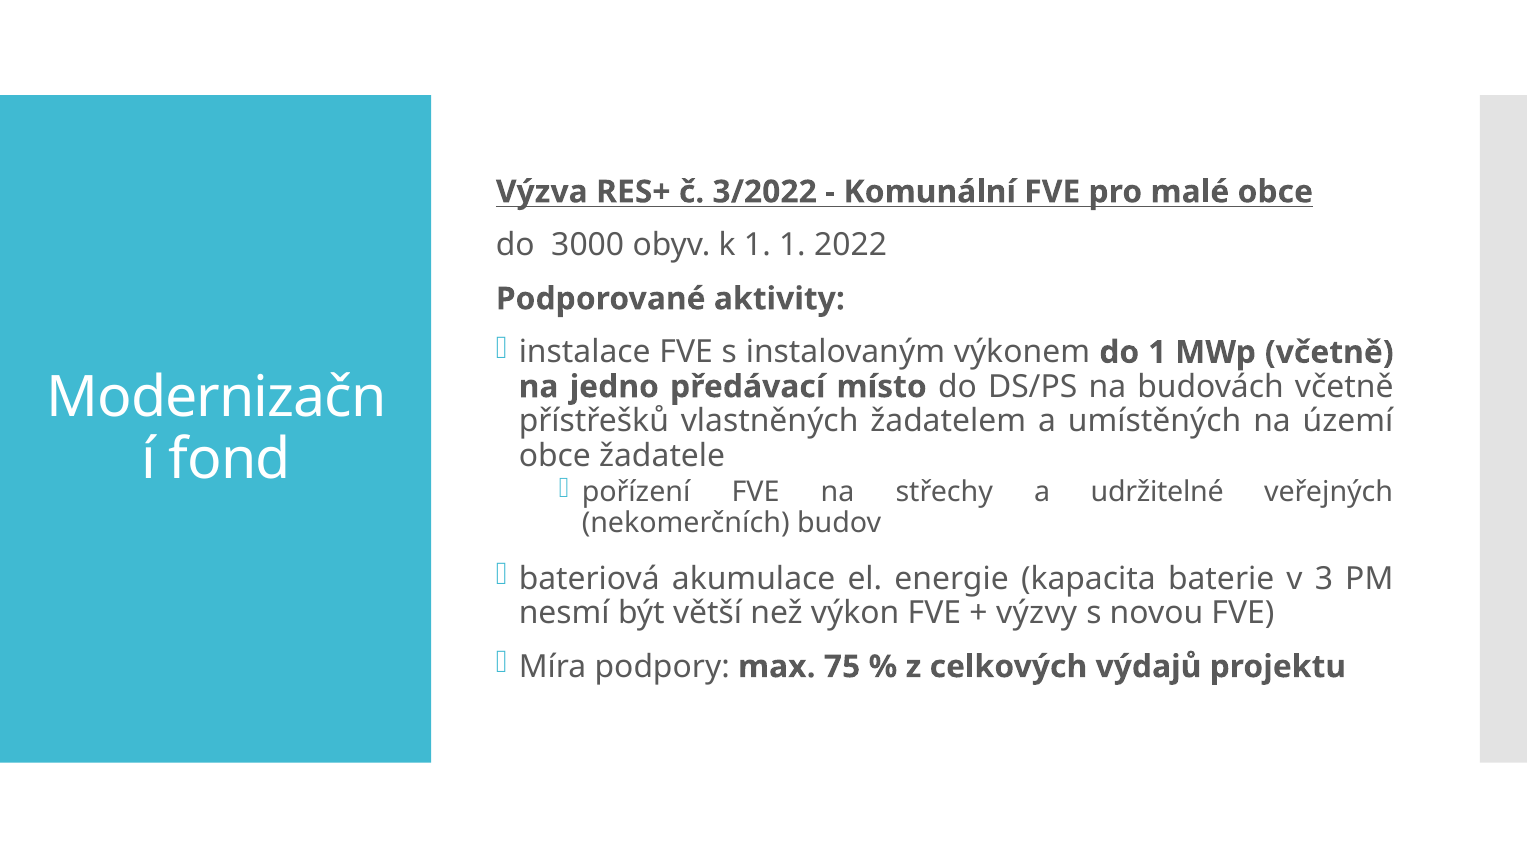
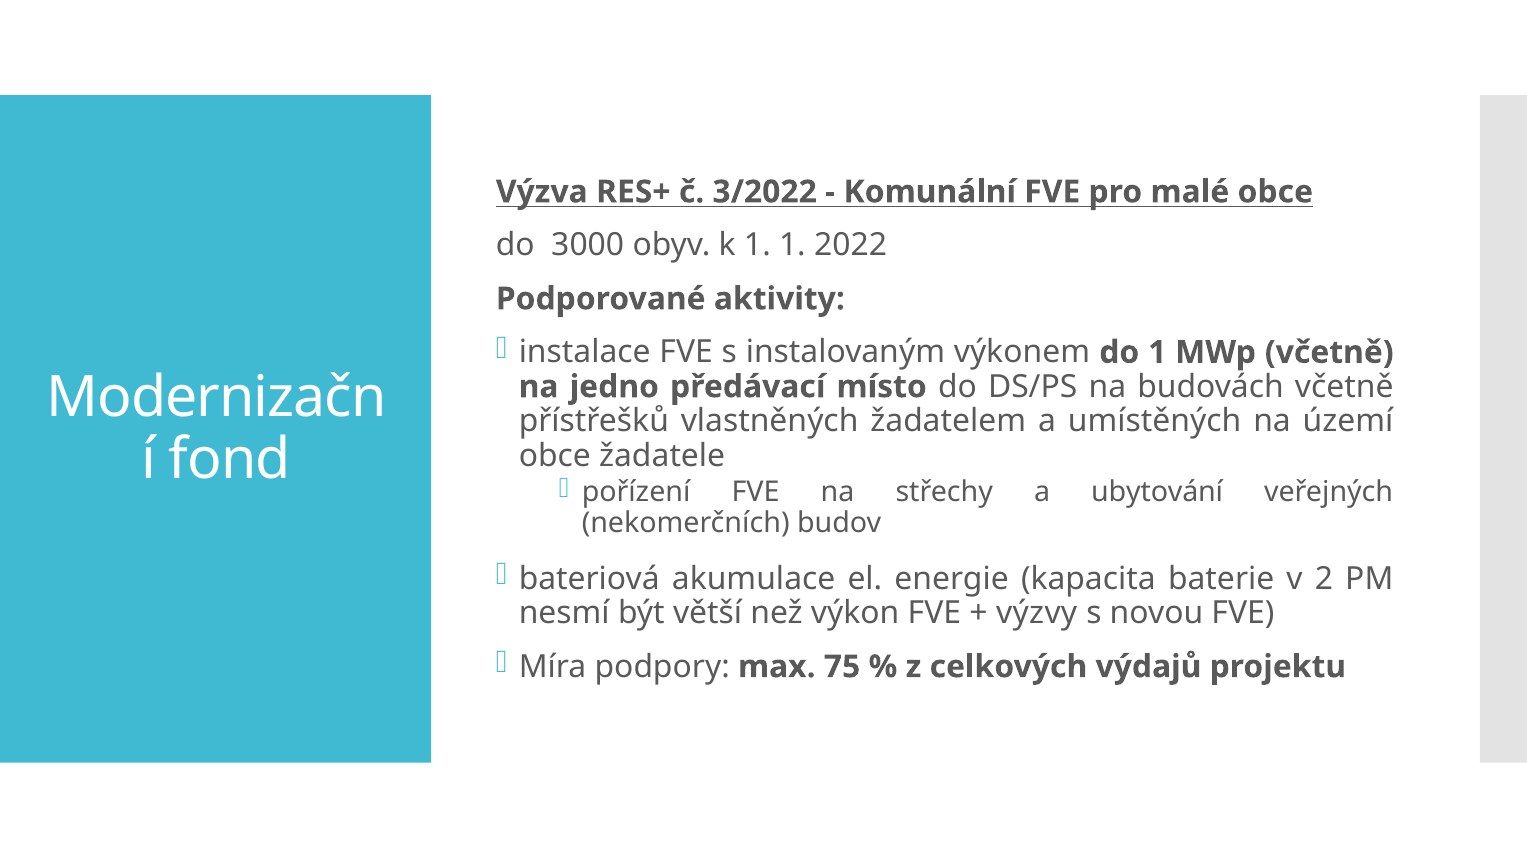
udržitelné: udržitelné -> ubytování
3: 3 -> 2
